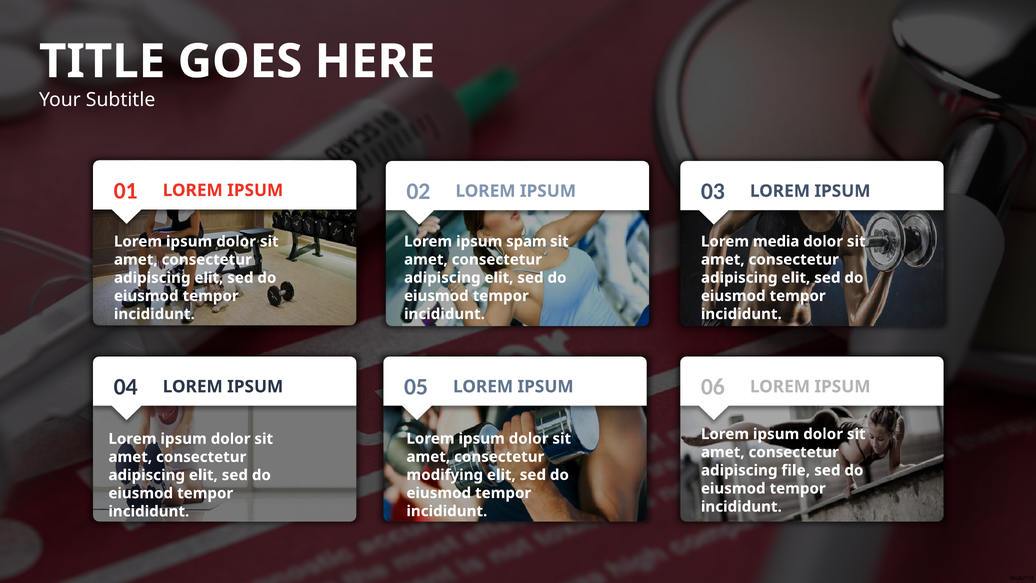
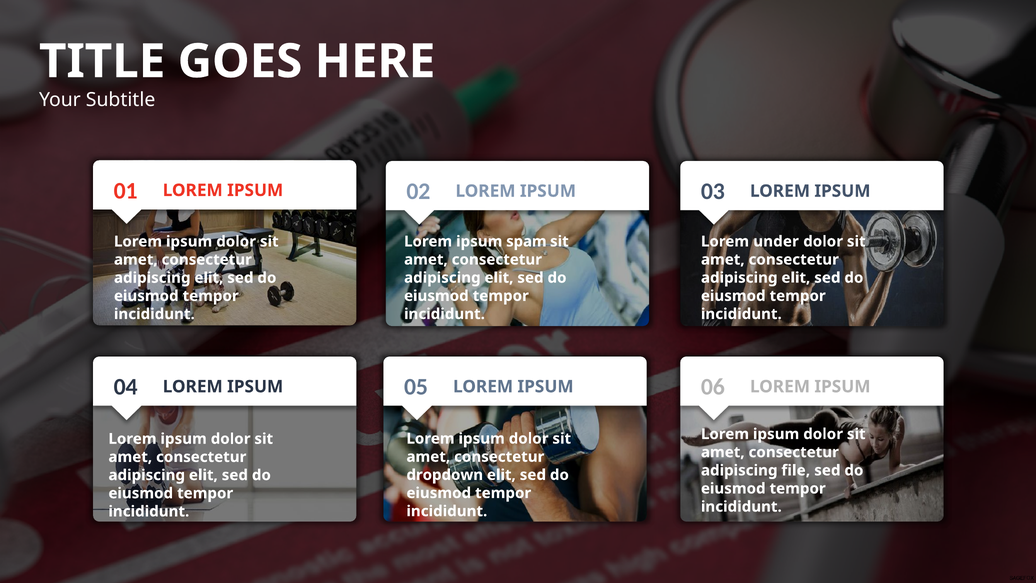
media: media -> under
modifying: modifying -> dropdown
